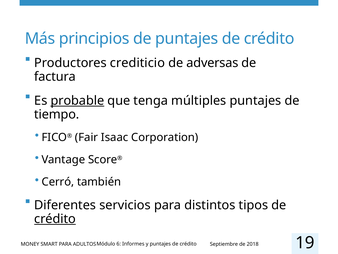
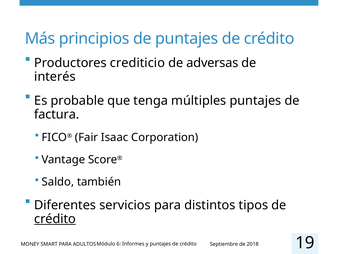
factura: factura -> interés
probable underline: present -> none
tiempo: tiempo -> factura
Cerró: Cerró -> Saldo
